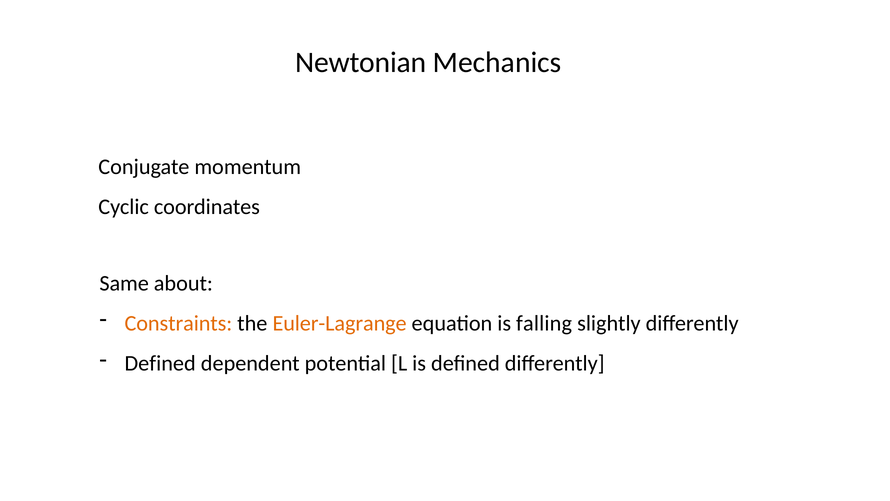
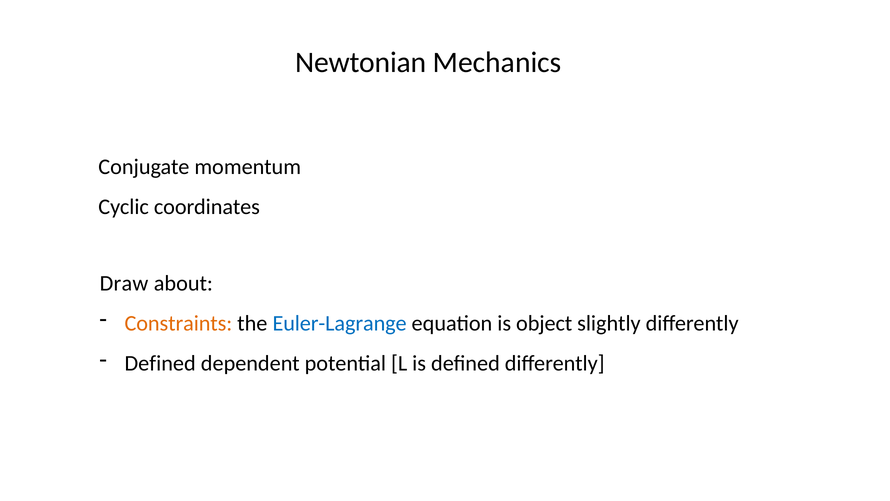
Same: Same -> Draw
Euler-Lagrange colour: orange -> blue
falling: falling -> object
